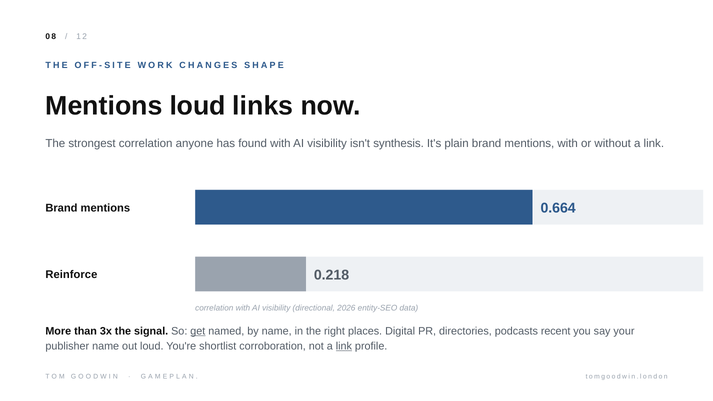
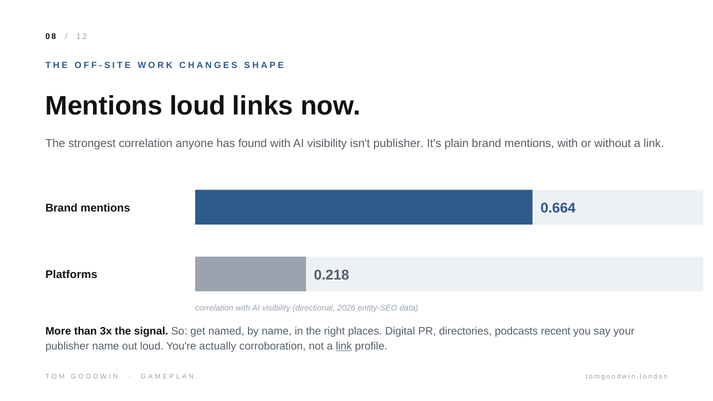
isn't synthesis: synthesis -> publisher
Reinforce: Reinforce -> Platforms
get underline: present -> none
shortlist: shortlist -> actually
